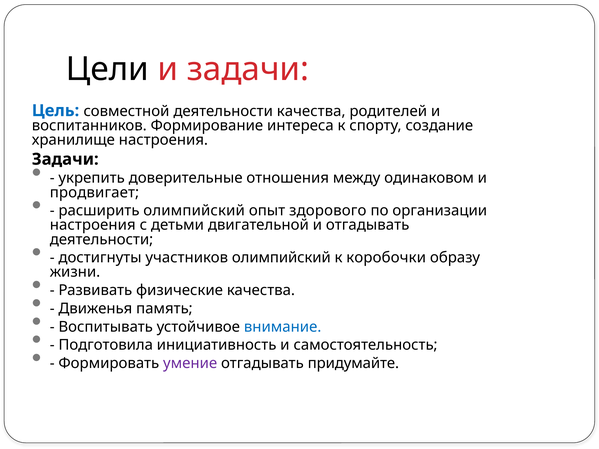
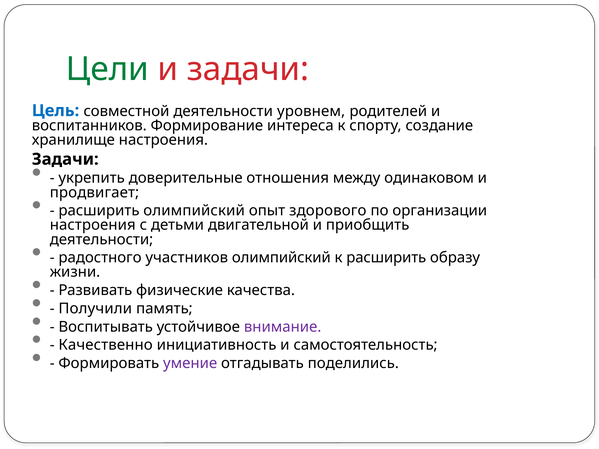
Цели colour: black -> green
деятельности качества: качества -> уровнем
и отгадывать: отгадывать -> приобщить
достигнуты: достигнуты -> радостного
к коробочки: коробочки -> расширить
Движенья: Движенья -> Получили
внимание colour: blue -> purple
Подготовила: Подготовила -> Качественно
придумайте: придумайте -> поделились
